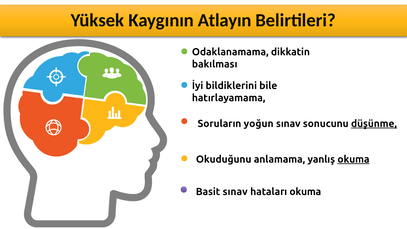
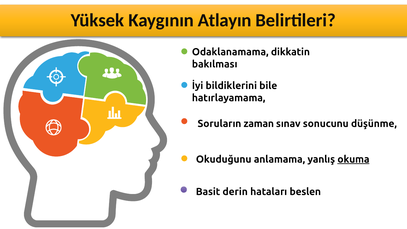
yoğun: yoğun -> zaman
düşünme underline: present -> none
Basit sınav: sınav -> derin
hataları okuma: okuma -> beslen
